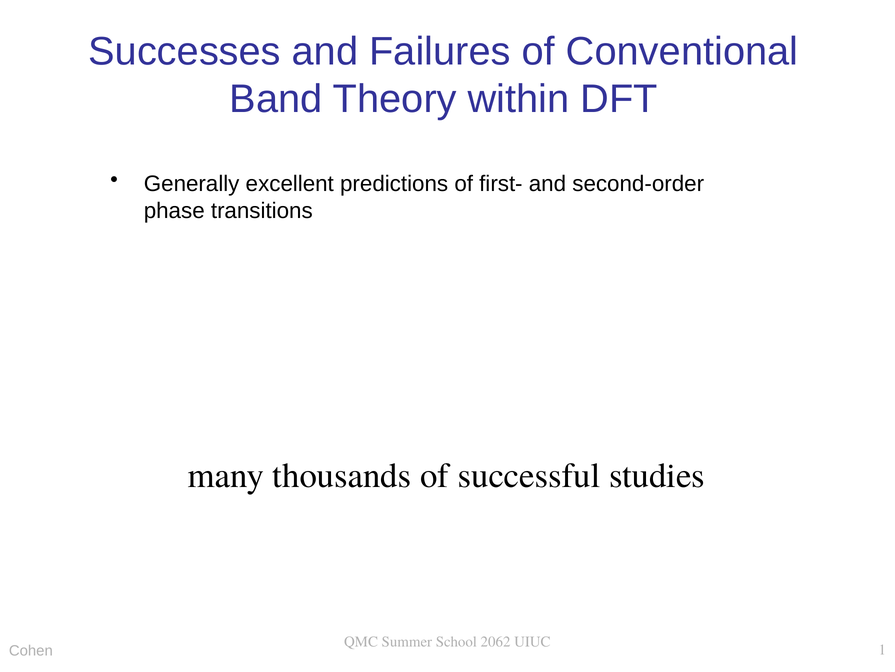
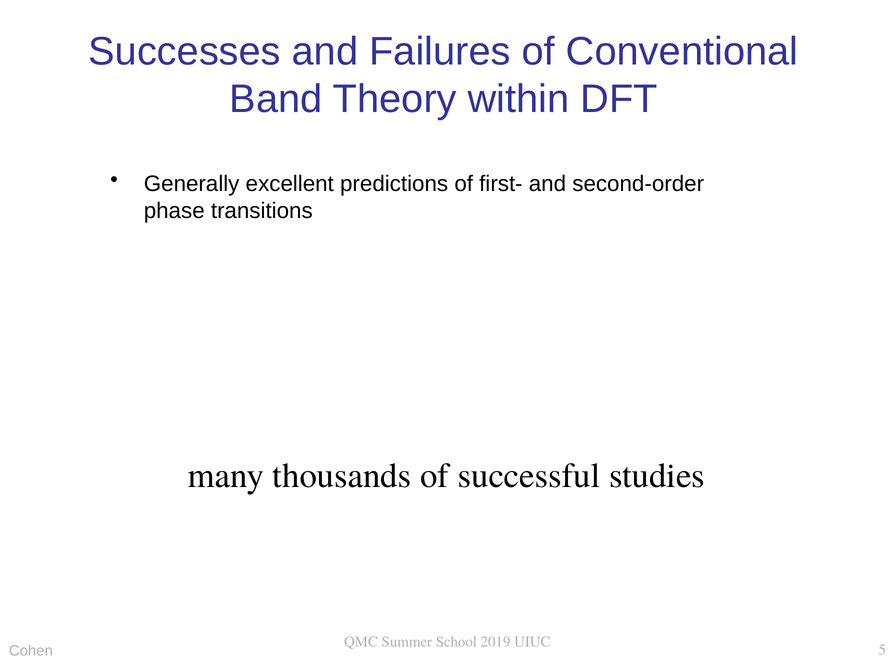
2062: 2062 -> 2019
1: 1 -> 5
